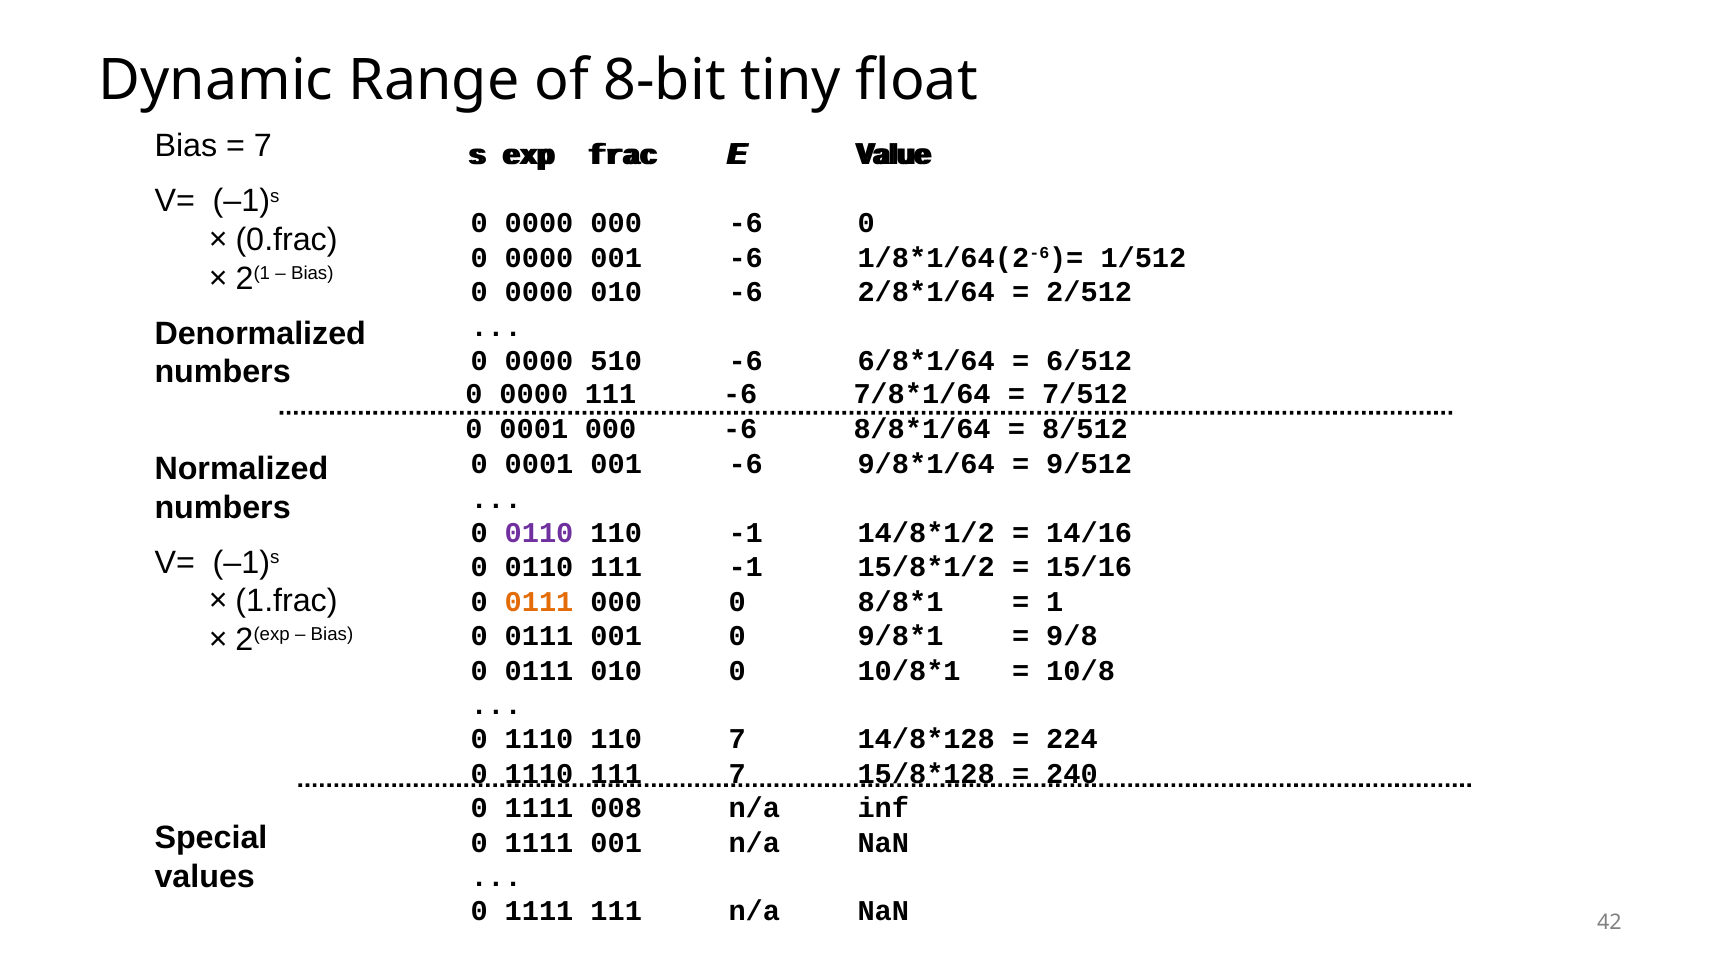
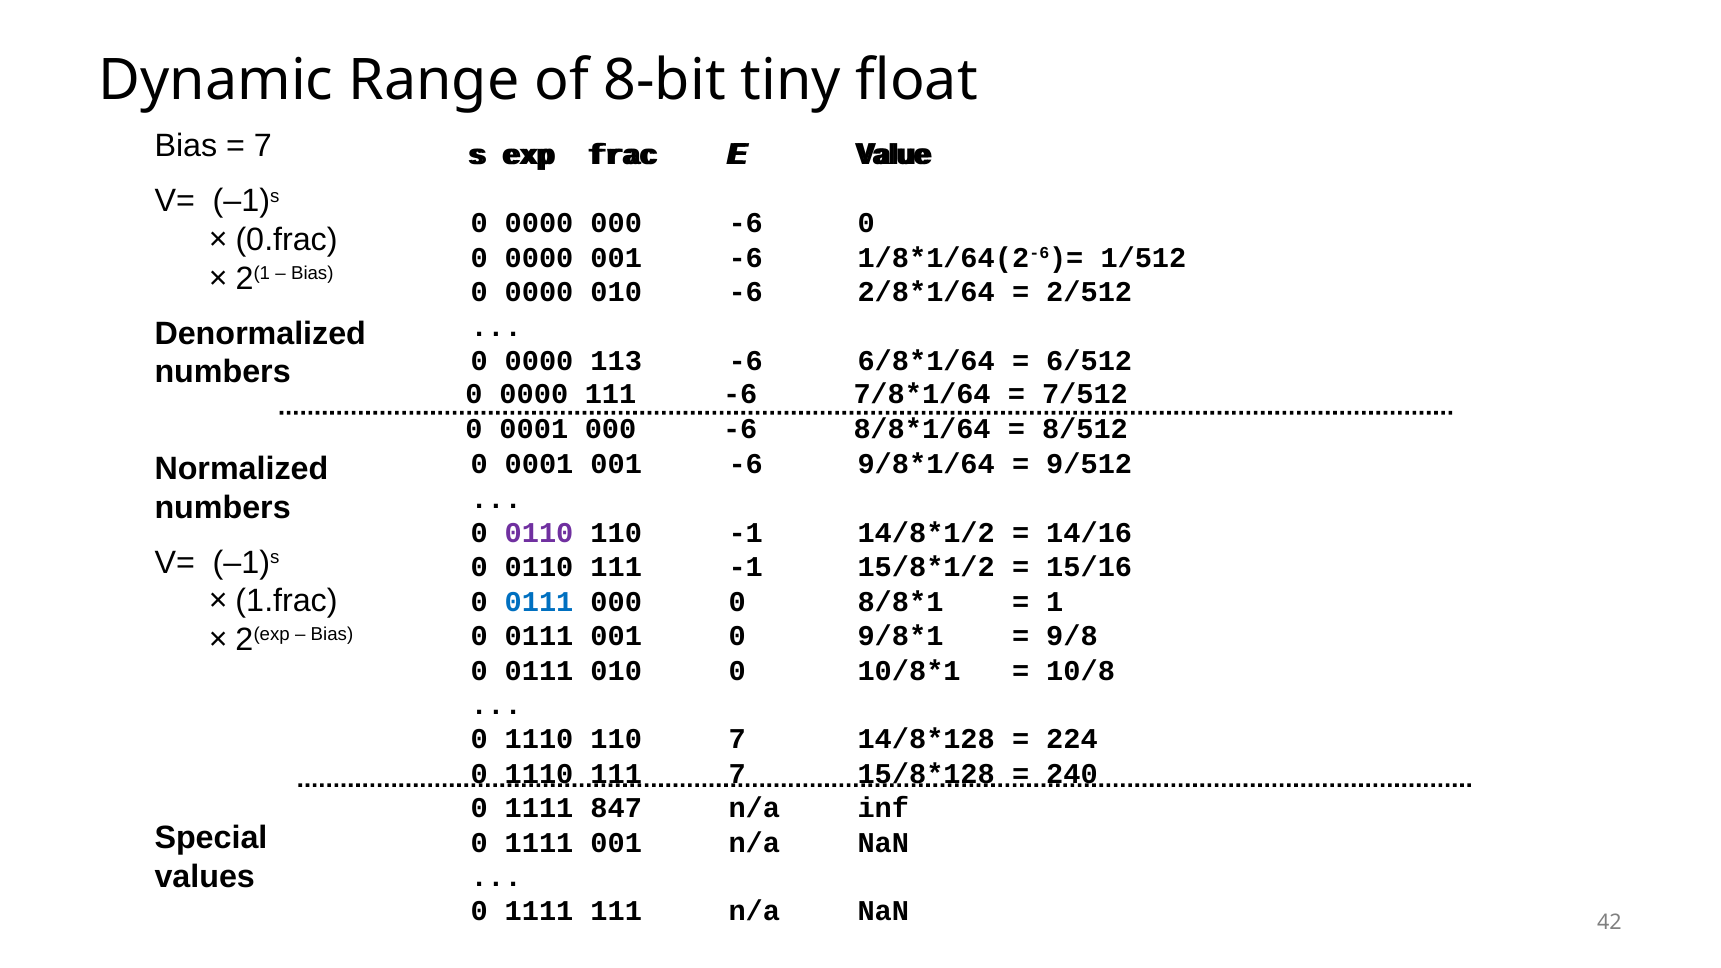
510: 510 -> 113
0111 at (539, 602) colour: orange -> blue
008: 008 -> 847
